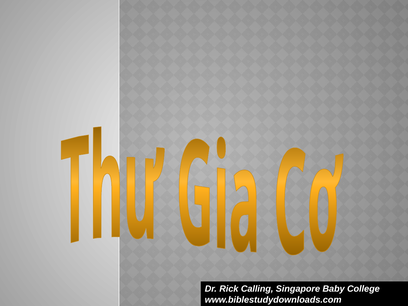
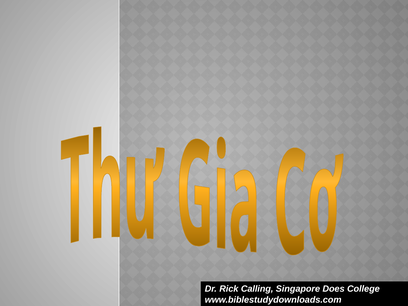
Baby: Baby -> Does
